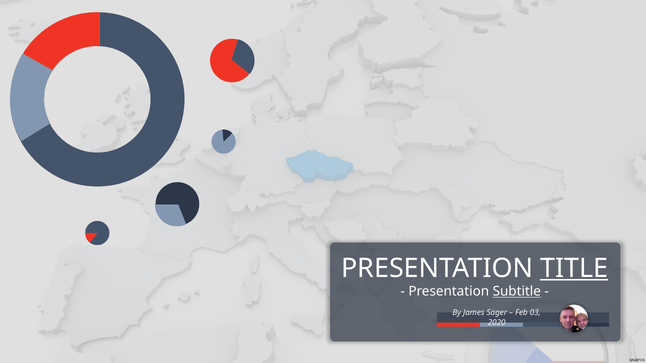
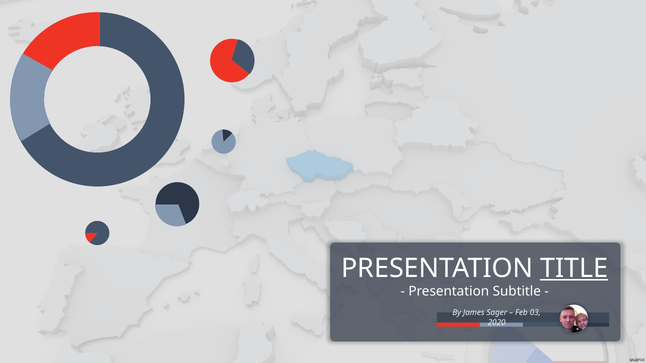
Subtitle underline: present -> none
